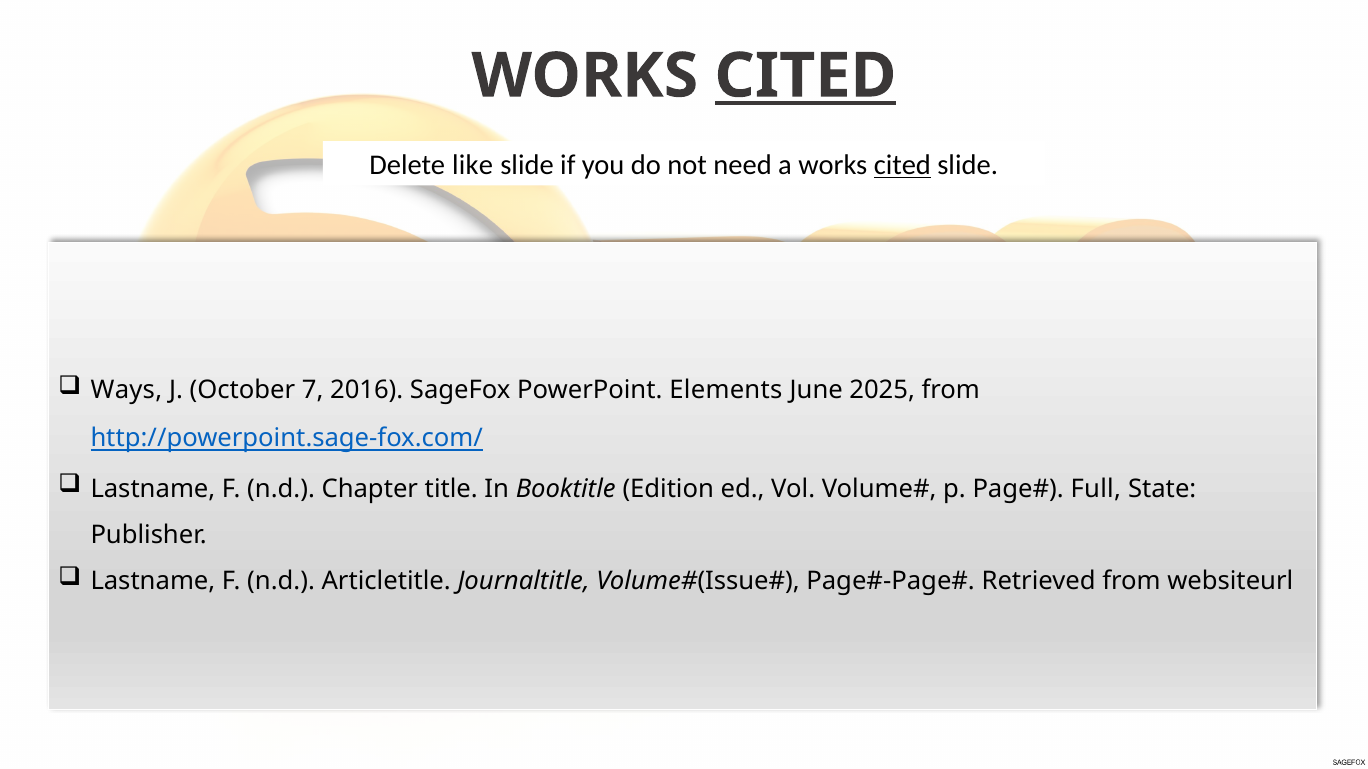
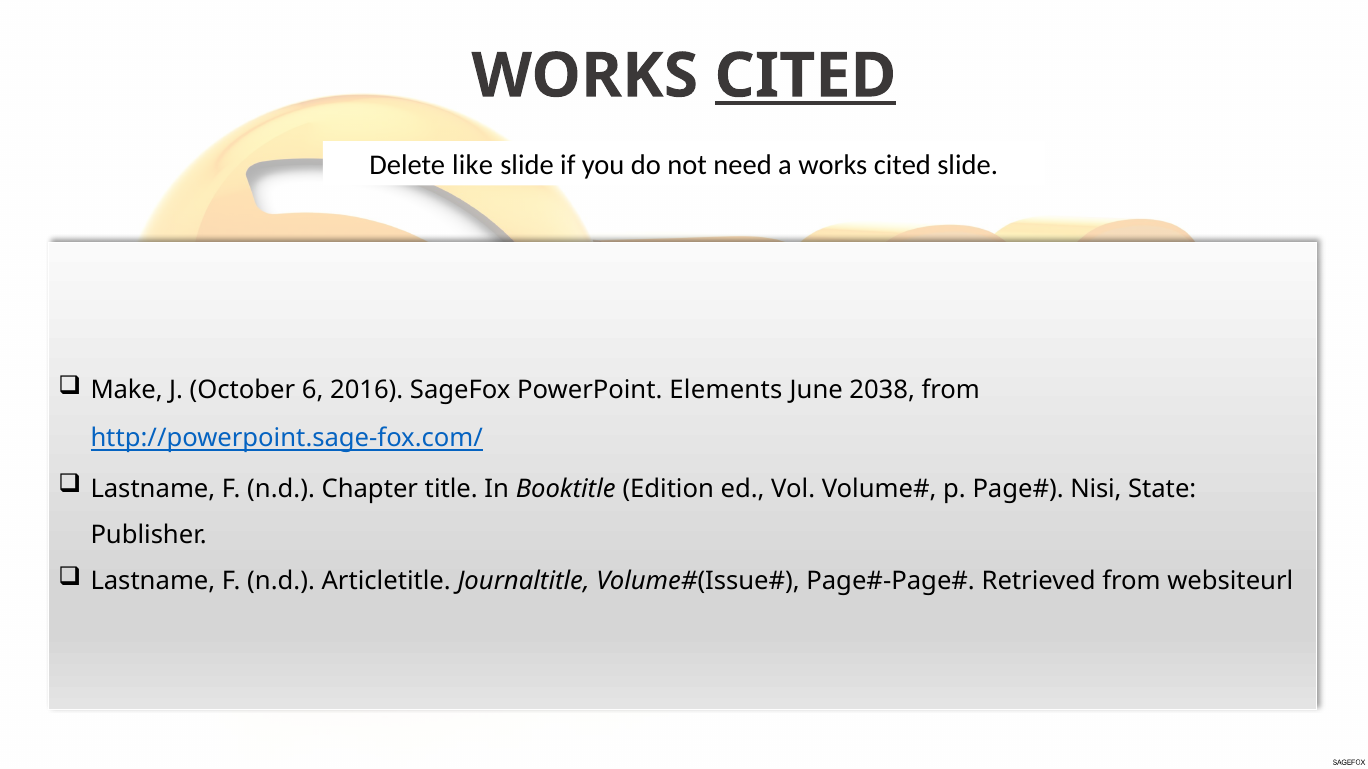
cited at (902, 165) underline: present -> none
Ways: Ways -> Make
7: 7 -> 6
2025: 2025 -> 2038
Full: Full -> Nisi
